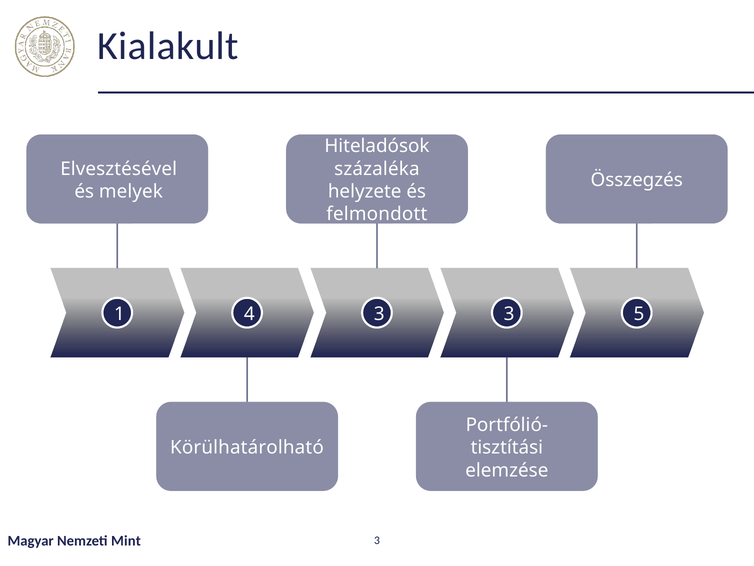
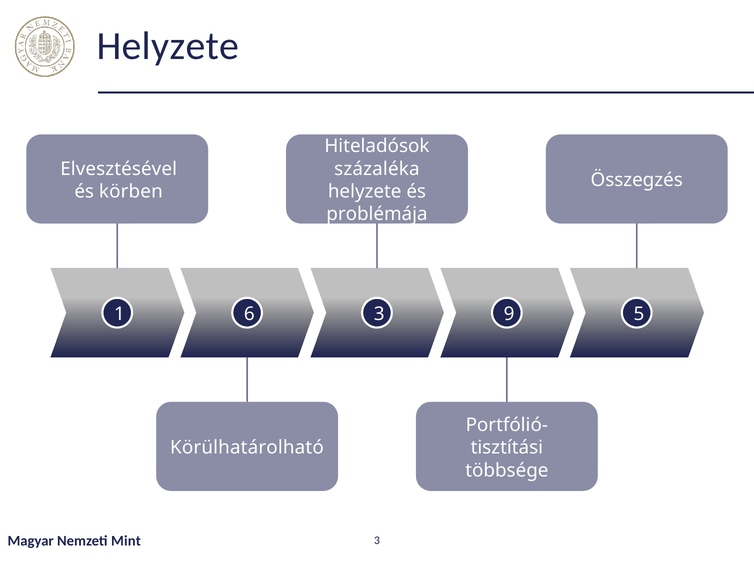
Kialakult at (168, 46): Kialakult -> Helyzete
melyek: melyek -> körben
felmondott: felmondott -> problémája
4: 4 -> 6
3 3: 3 -> 9
elemzése: elemzése -> többsége
